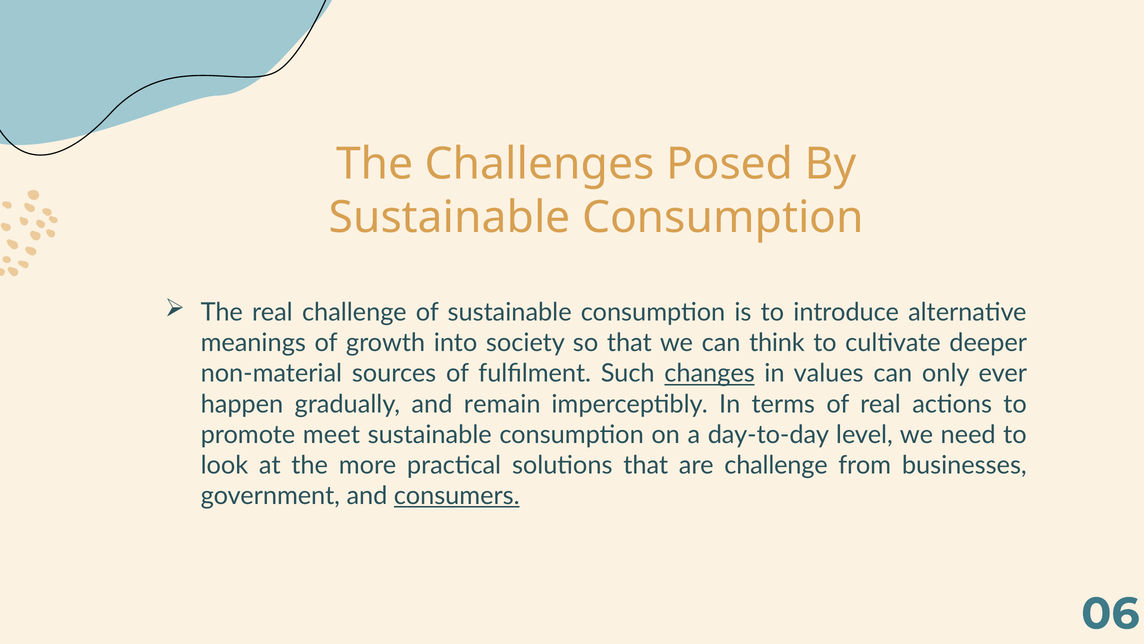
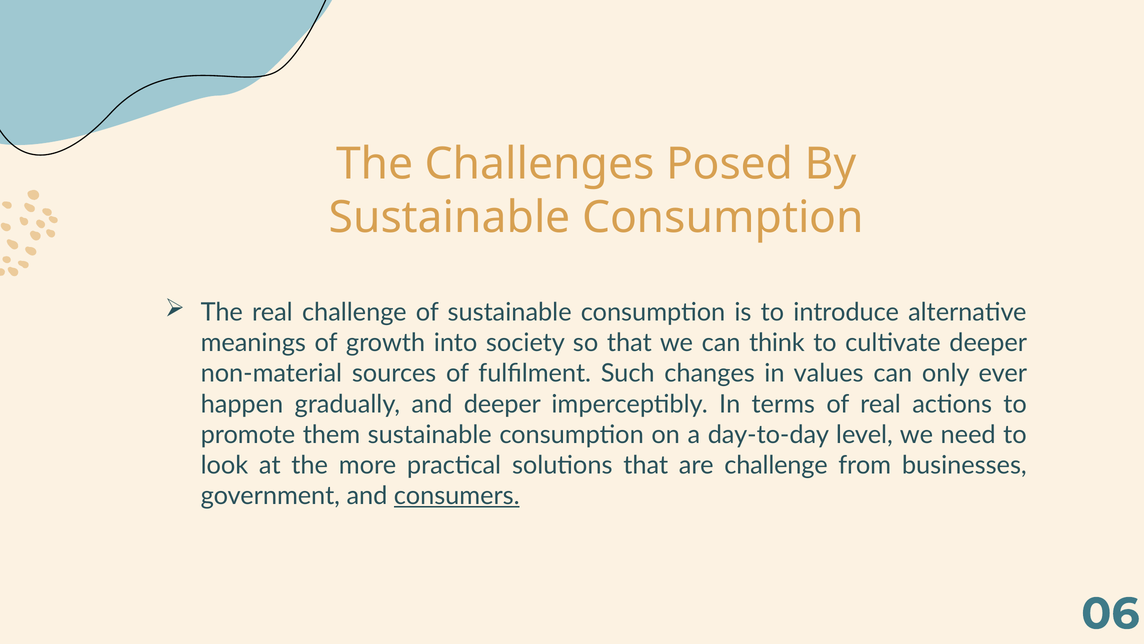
changes underline: present -> none
and remain: remain -> deeper
meet: meet -> them
